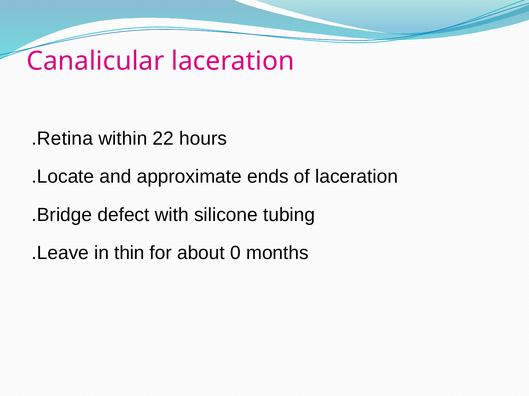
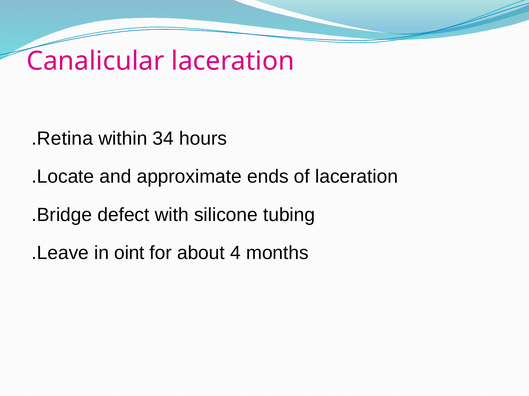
22: 22 -> 34
thin: thin -> oint
0: 0 -> 4
